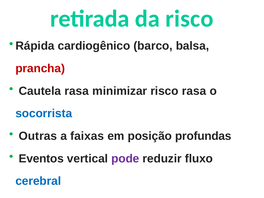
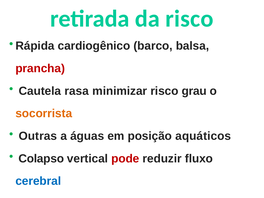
risco rasa: rasa -> grau
socorrista colour: blue -> orange
faixas: faixas -> águas
profundas: profundas -> aquáticos
Eventos: Eventos -> Colapso
pode colour: purple -> red
